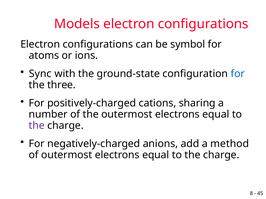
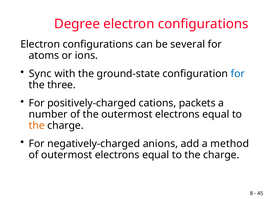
Models: Models -> Degree
symbol: symbol -> several
sharing: sharing -> packets
the at (37, 126) colour: purple -> orange
